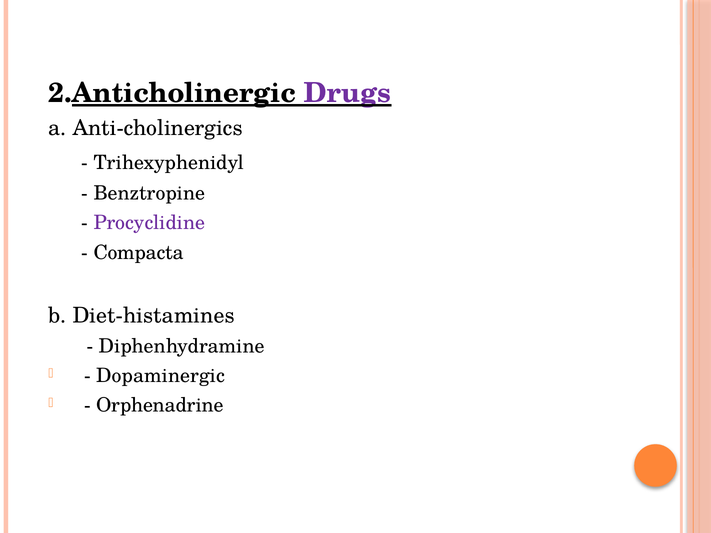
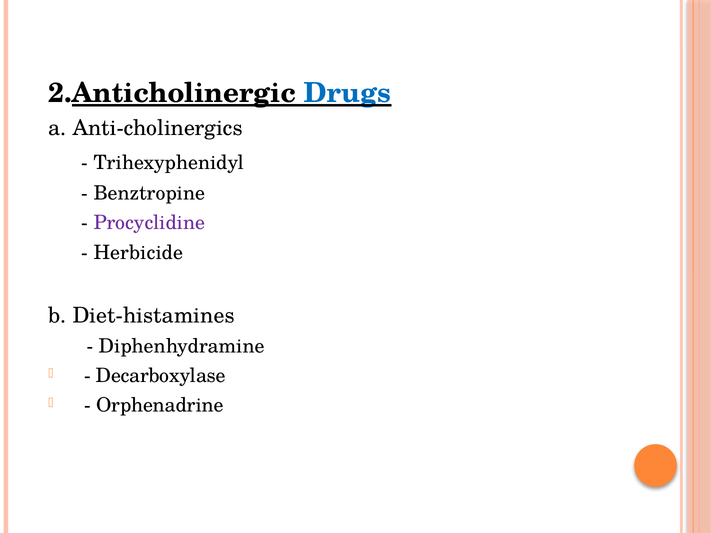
Drugs colour: purple -> blue
Compacta: Compacta -> Herbicide
Dopaminergic: Dopaminergic -> Decarboxylase
